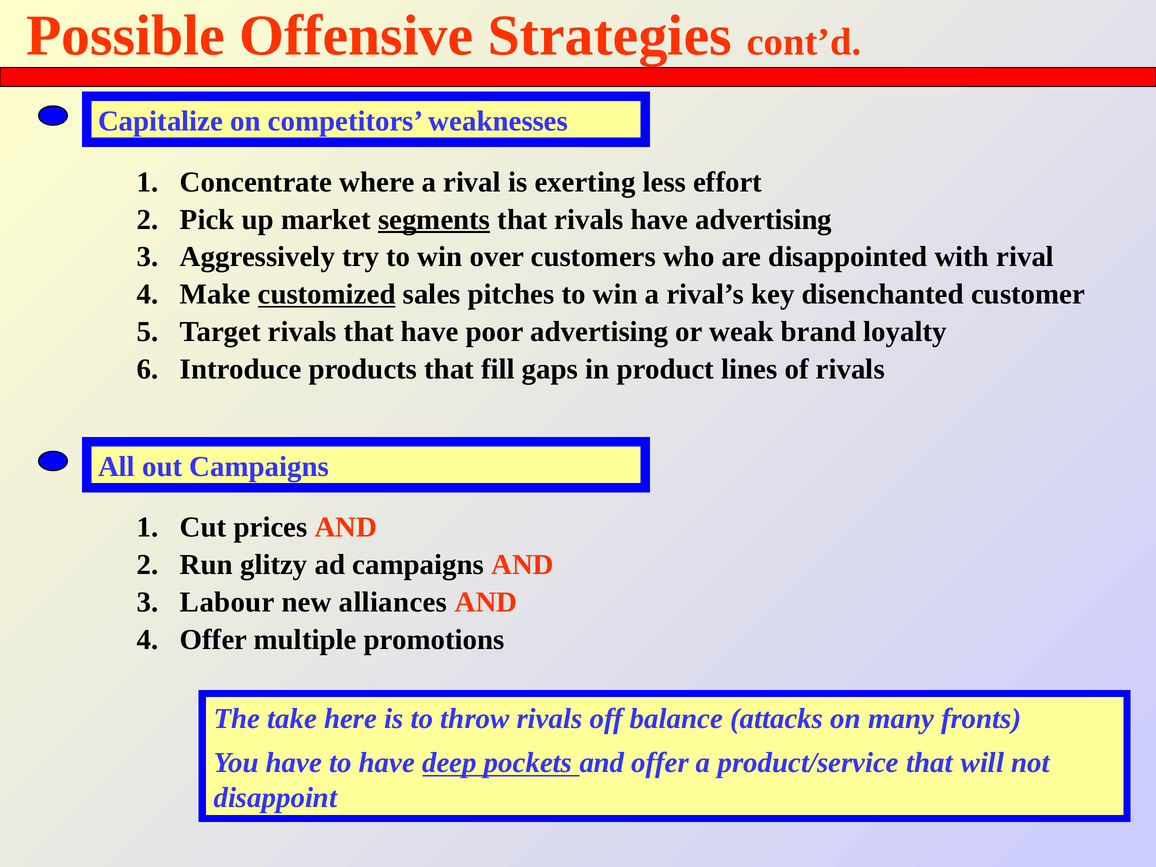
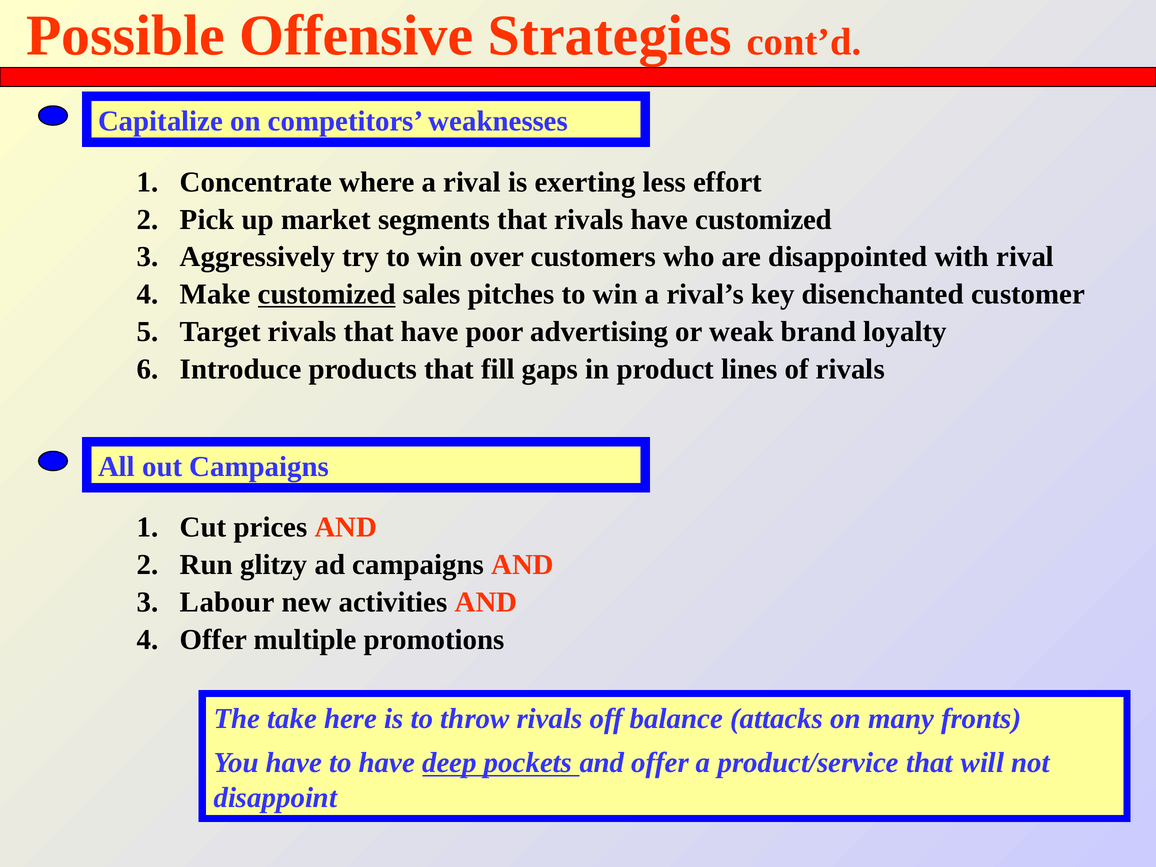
segments underline: present -> none
have advertising: advertising -> customized
alliances: alliances -> activities
